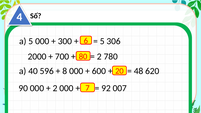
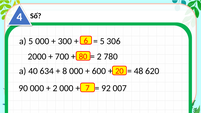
596: 596 -> 634
